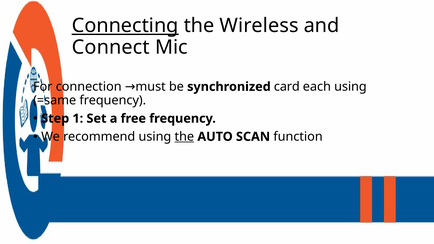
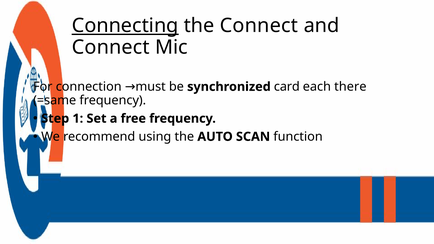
the Wireless: Wireless -> Connect
each using: using -> there
the at (184, 137) underline: present -> none
